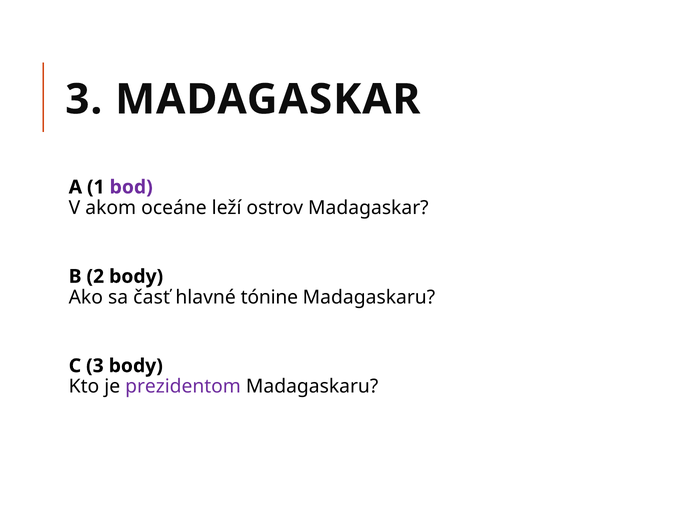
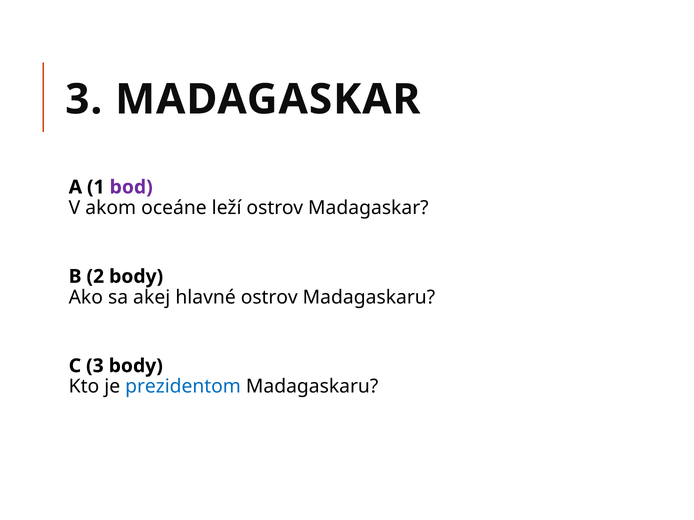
časť: časť -> akej
hlavné tónine: tónine -> ostrov
prezidentom colour: purple -> blue
